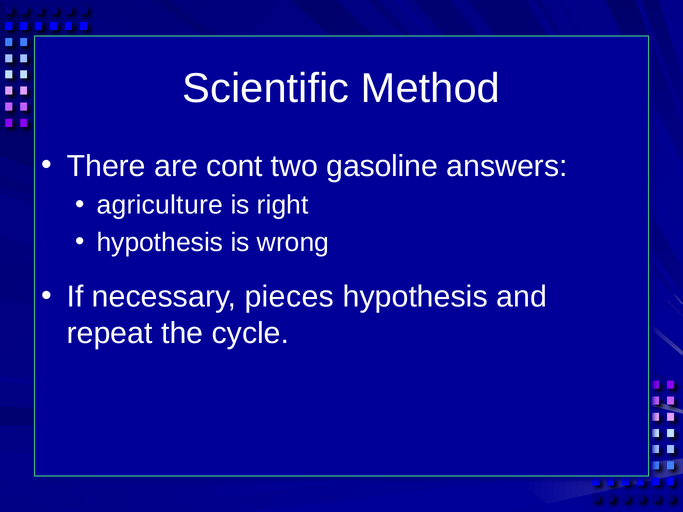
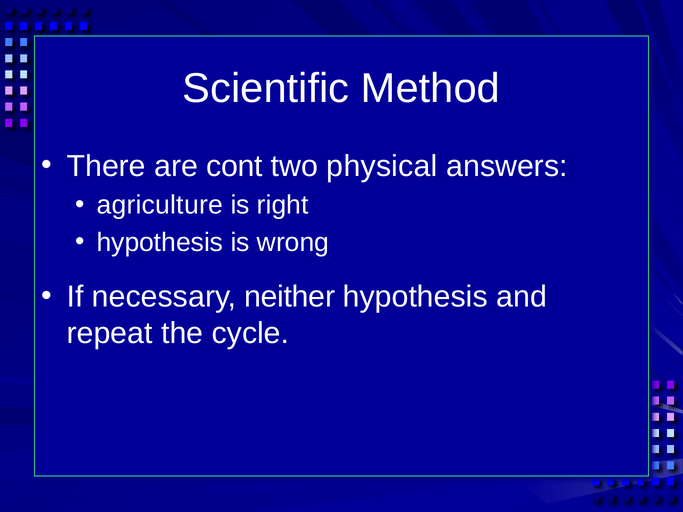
gasoline: gasoline -> physical
pieces: pieces -> neither
